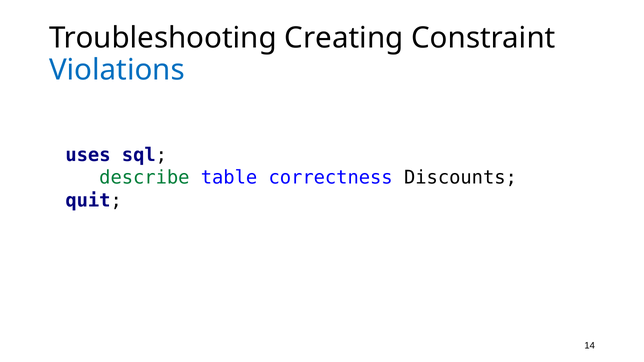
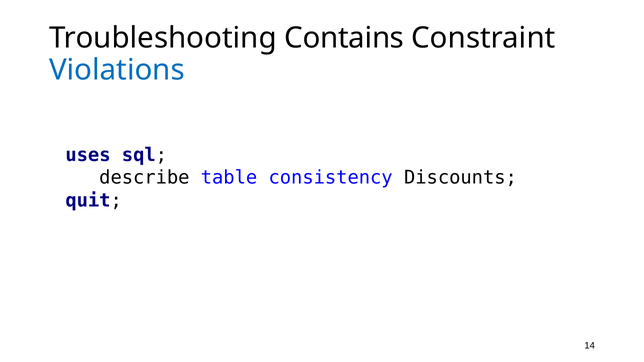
Creating: Creating -> Contains
describe colour: green -> black
correctness: correctness -> consistency
